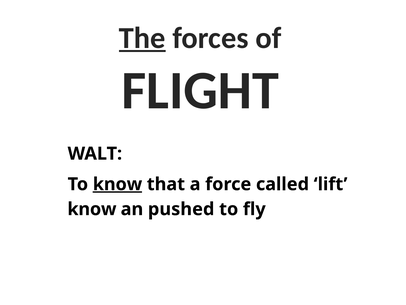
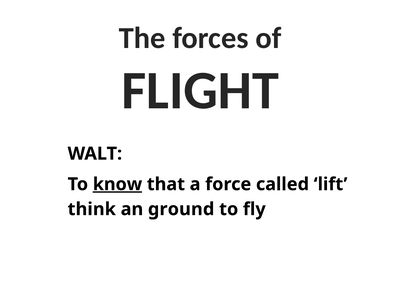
The underline: present -> none
know at (92, 209): know -> think
pushed: pushed -> ground
